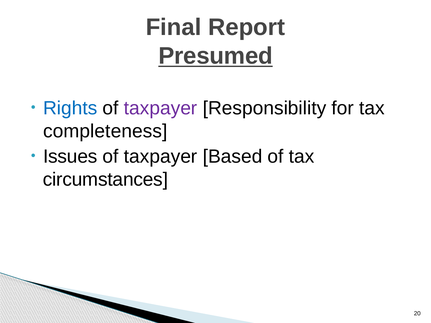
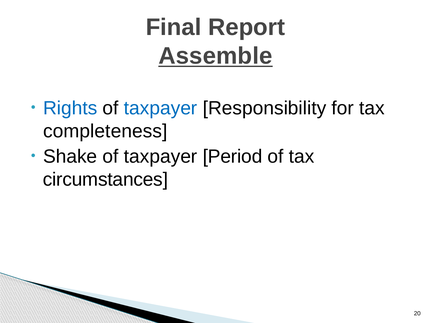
Presumed: Presumed -> Assemble
taxpayer at (161, 108) colour: purple -> blue
Issues: Issues -> Shake
Based: Based -> Period
